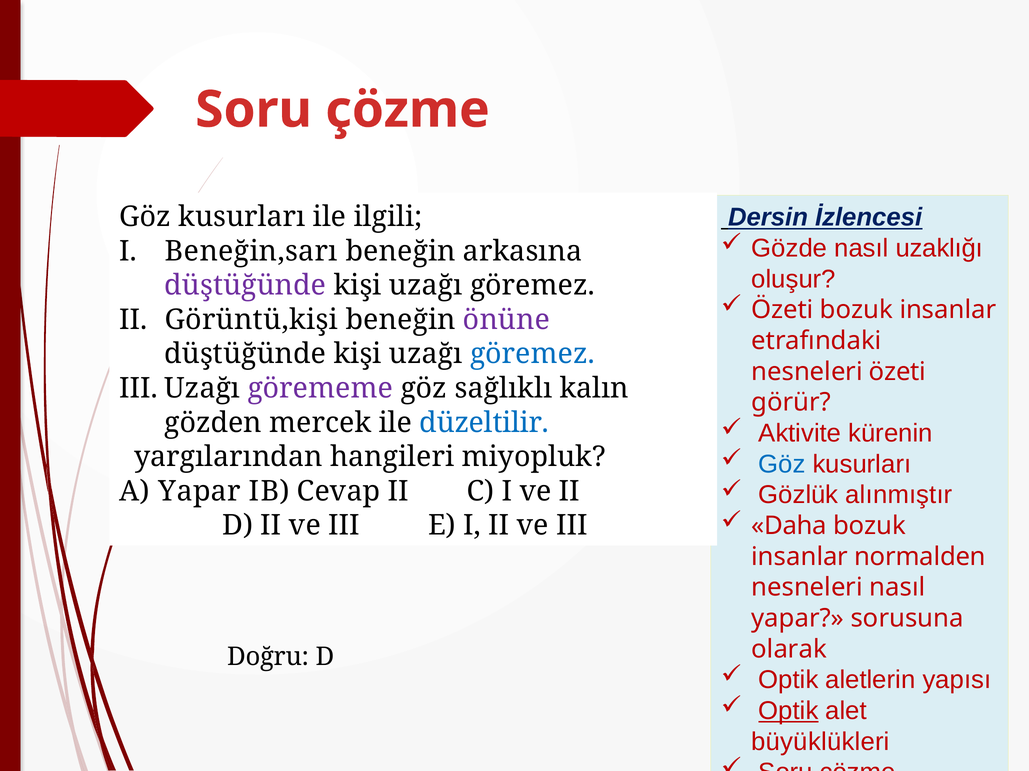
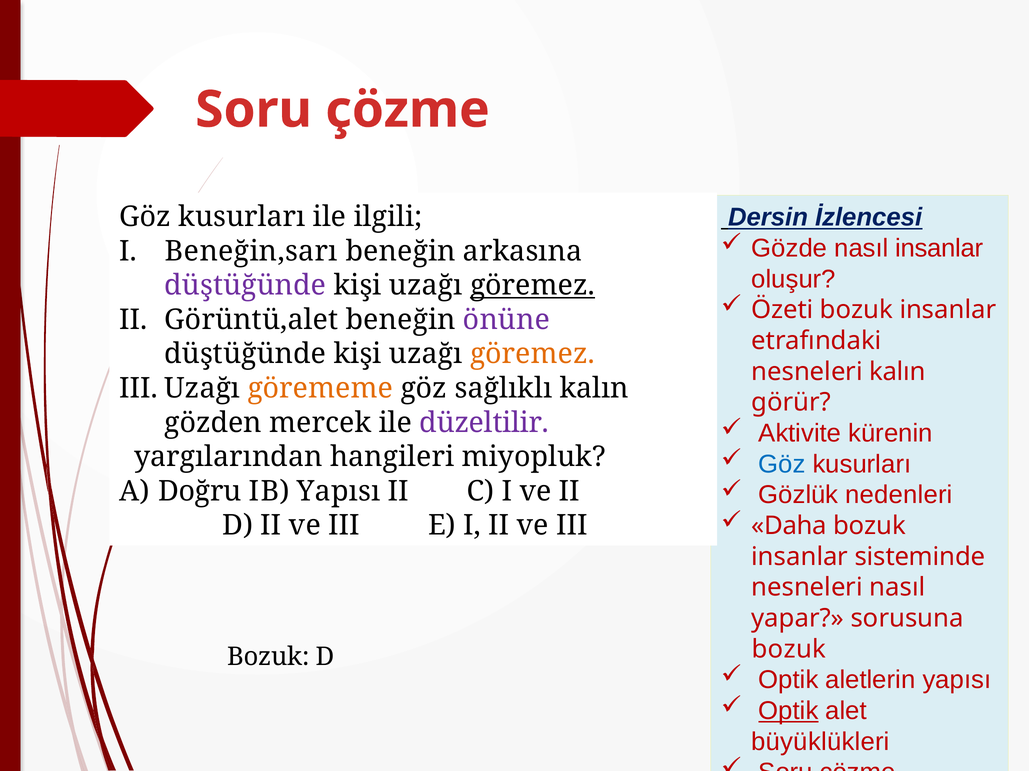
nasıl uzaklığı: uzaklığı -> insanlar
göremez at (532, 286) underline: none -> present
Görüntü,kişi: Görüntü,kişi -> Görüntü,alet
göremez at (532, 354) colour: blue -> orange
nesneleri özeti: özeti -> kalın
görememe colour: purple -> orange
düzeltilir colour: blue -> purple
alınmıştır: alınmıştır -> nedenleri
Yapar at (200, 492): Yapar -> Doğru
Cevap at (339, 492): Cevap -> Yapısı
normalden: normalden -> sisteminde
olarak at (789, 650): olarak -> bozuk
Doğru at (268, 657): Doğru -> Bozuk
